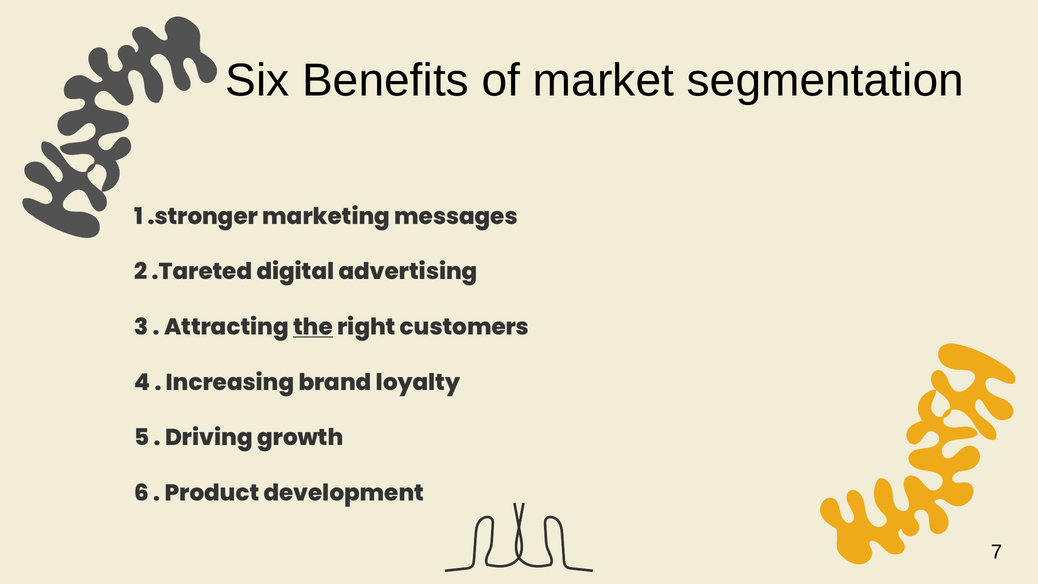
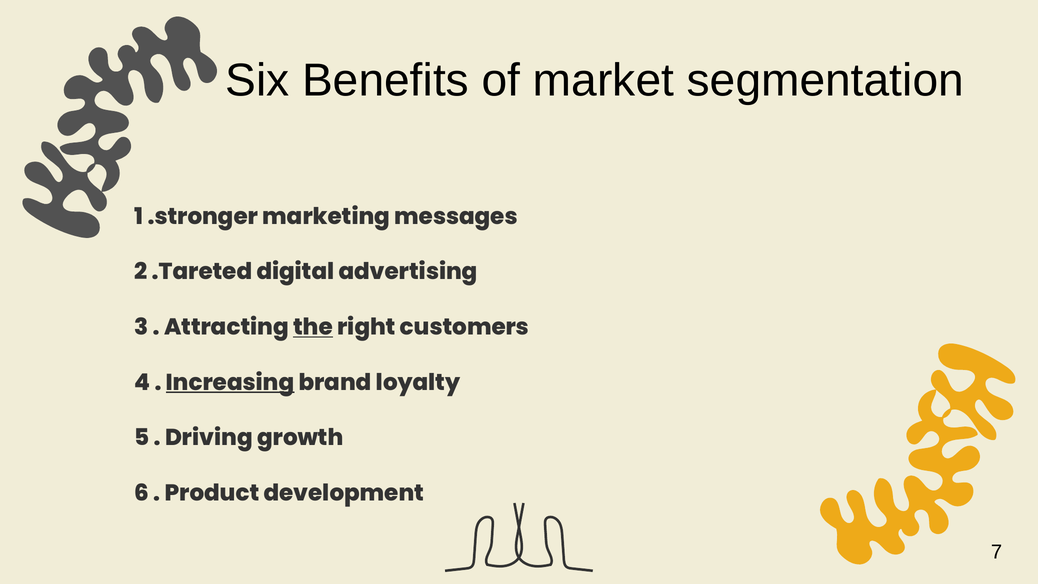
Increasing underline: none -> present
